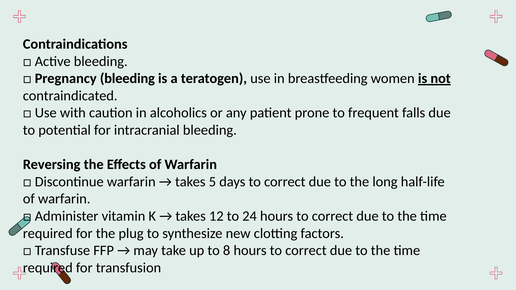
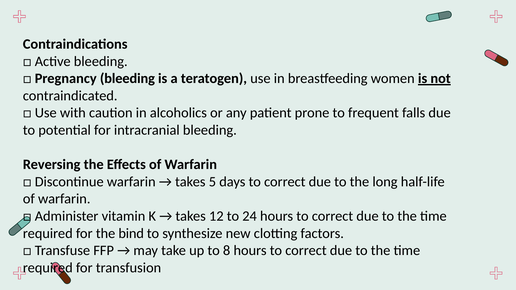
plug: plug -> bind
